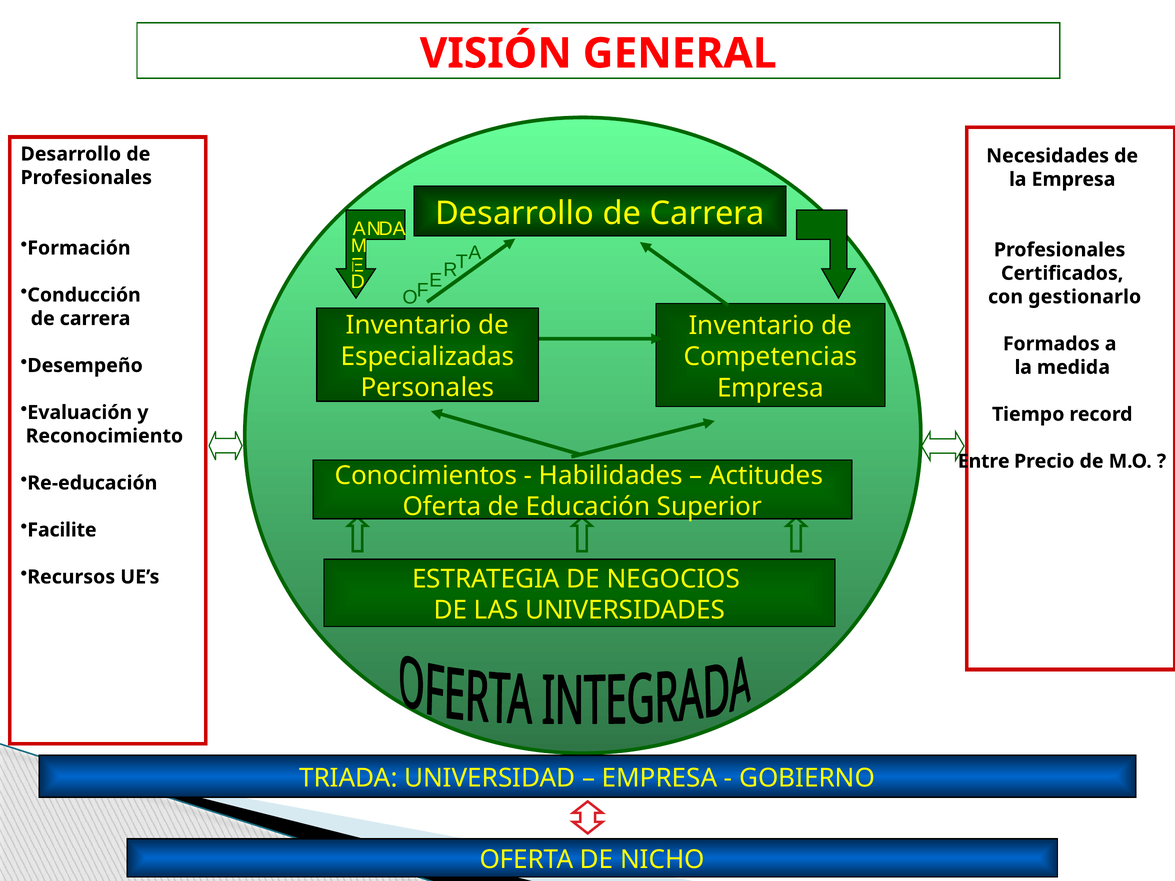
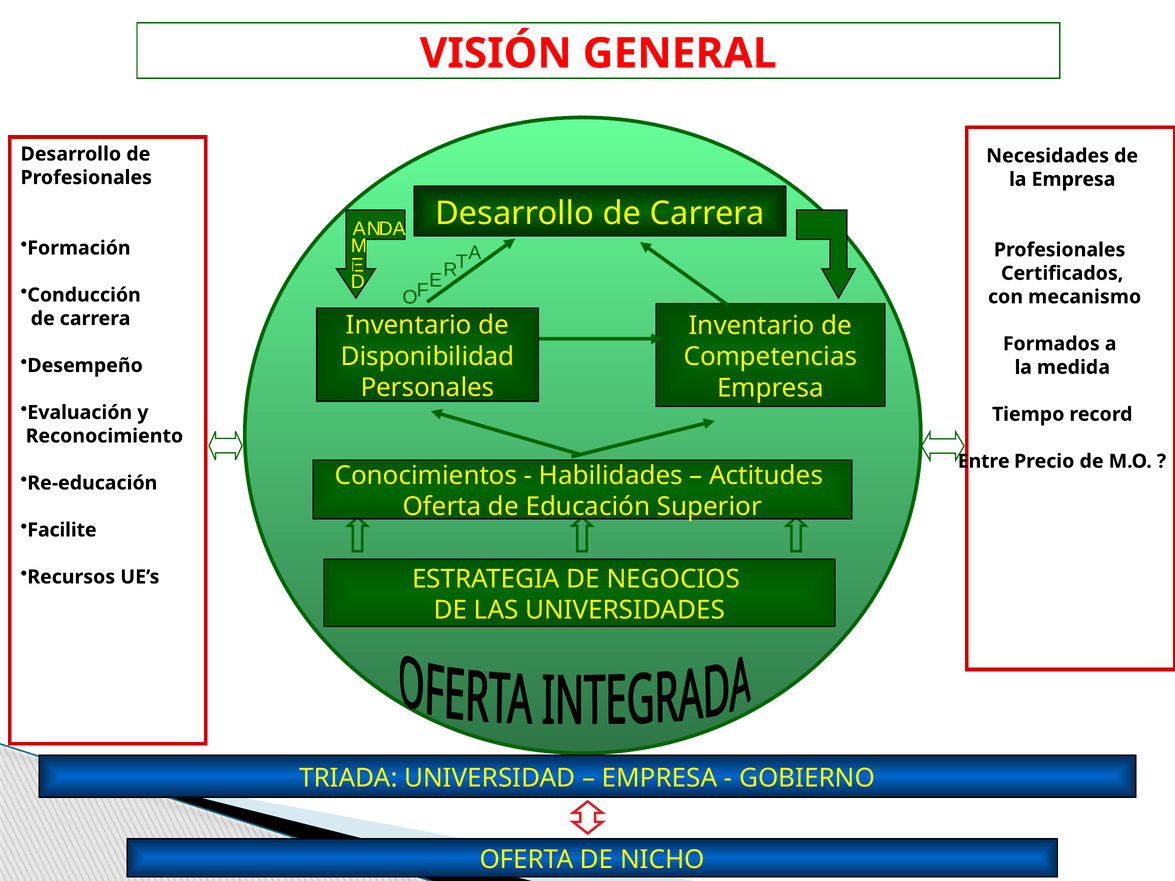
gestionarlo: gestionarlo -> mecanismo
Especializadas: Especializadas -> Disponibilidad
